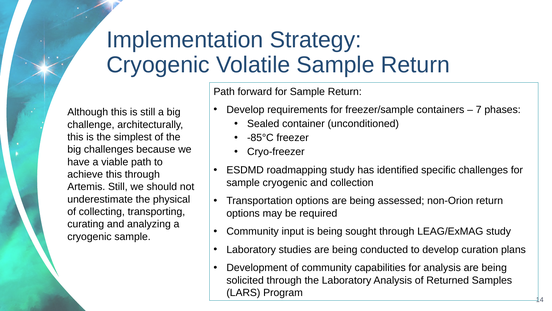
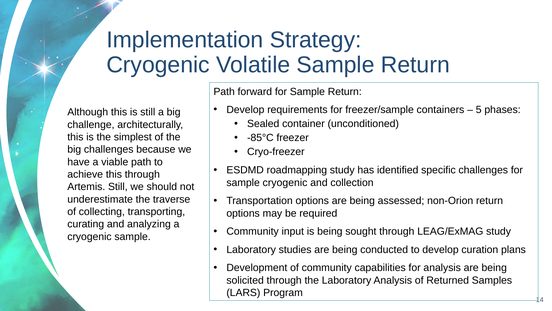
7: 7 -> 5
physical: physical -> traverse
